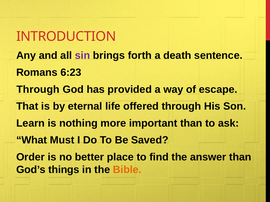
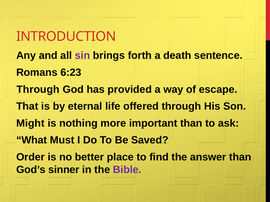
Learn: Learn -> Might
things: things -> sinner
Bible colour: orange -> purple
